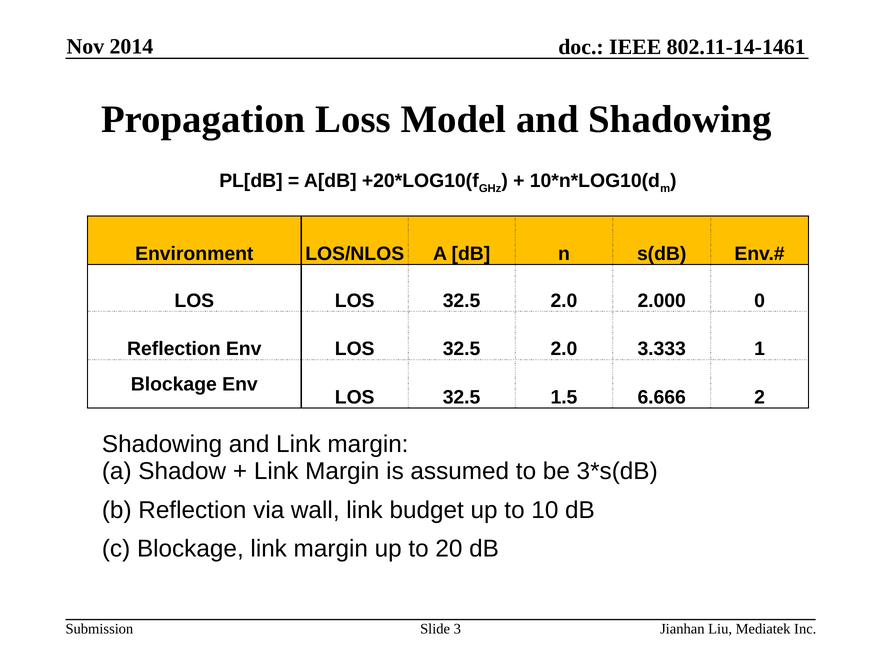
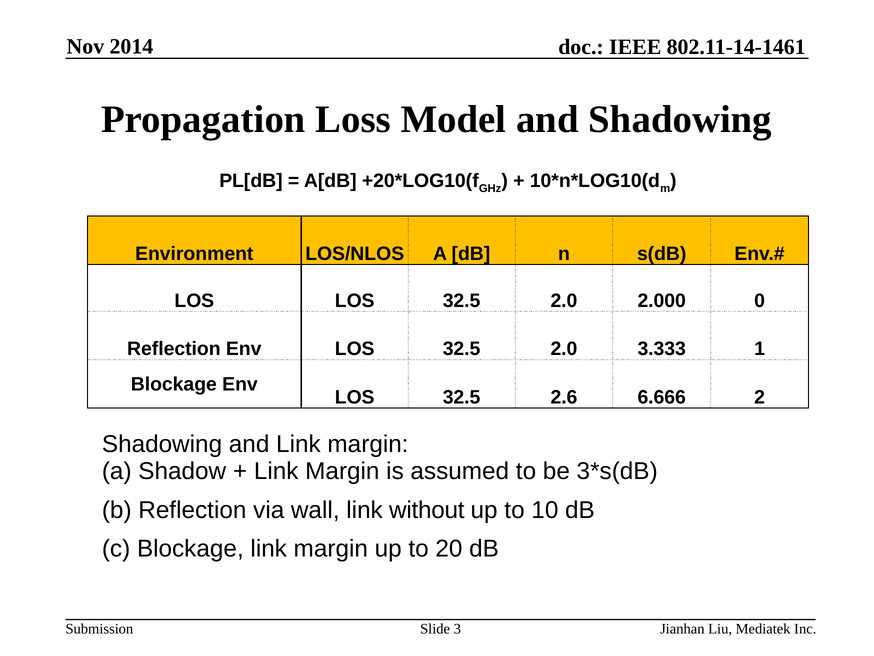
1.5: 1.5 -> 2.6
budget: budget -> without
